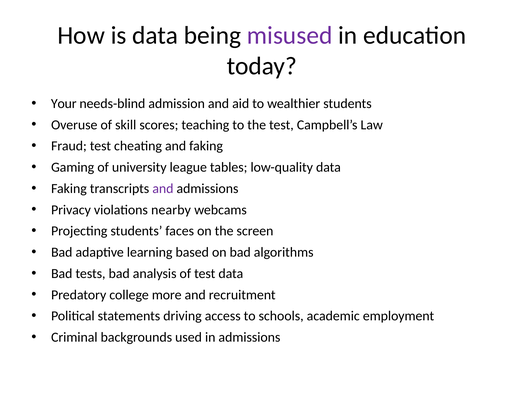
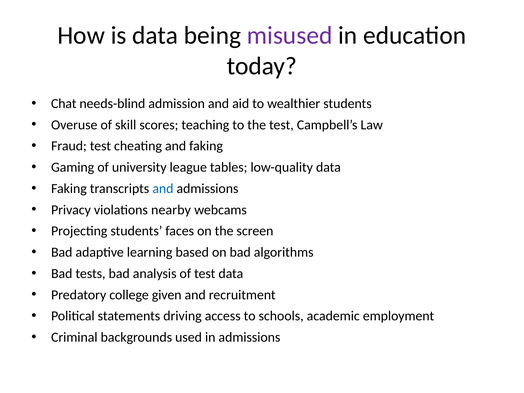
Your: Your -> Chat
and at (163, 189) colour: purple -> blue
more: more -> given
